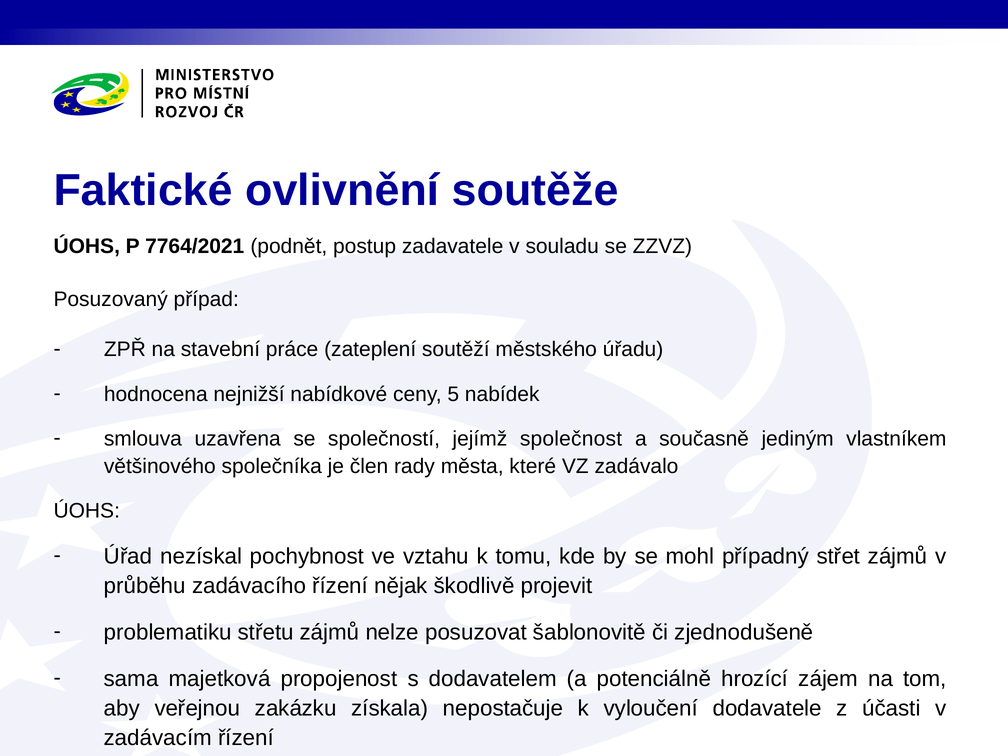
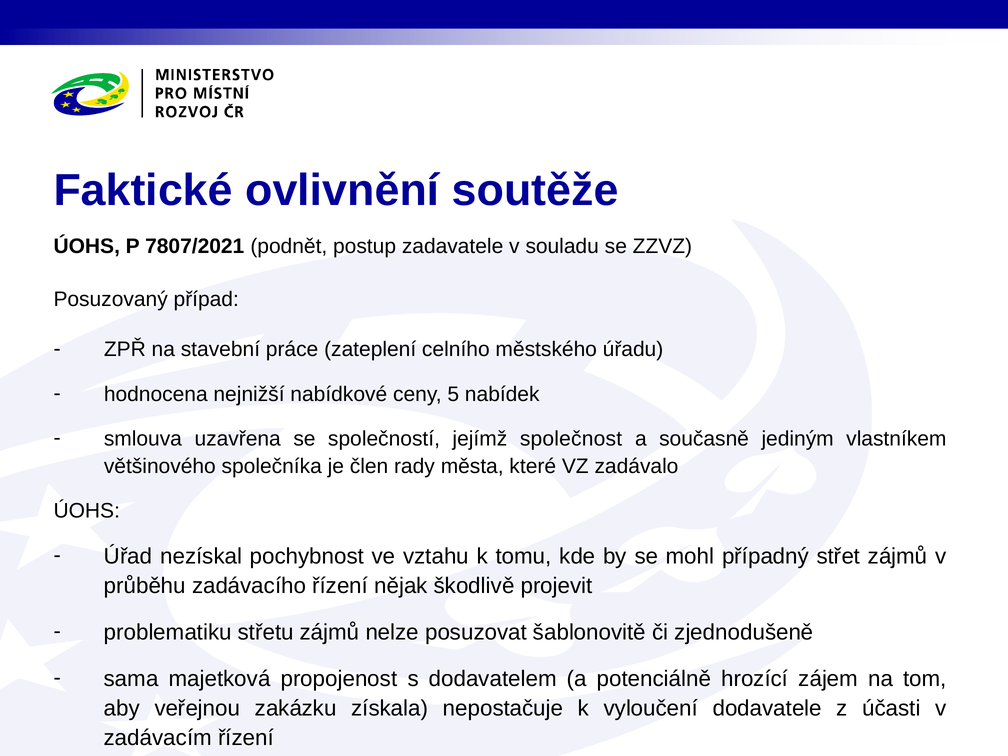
7764/2021: 7764/2021 -> 7807/2021
soutěží: soutěží -> celního
